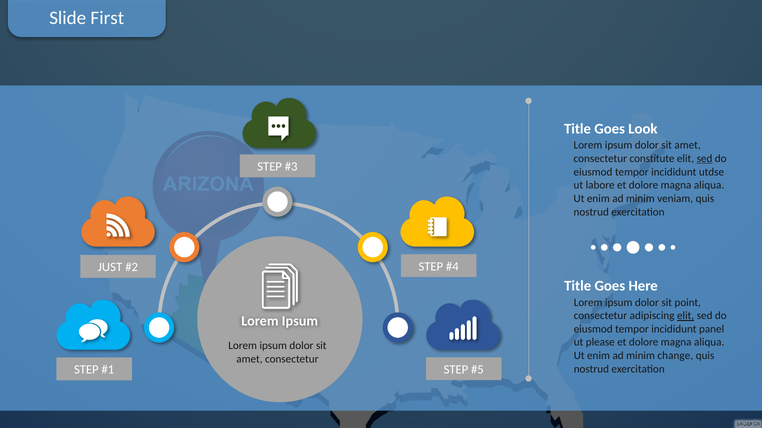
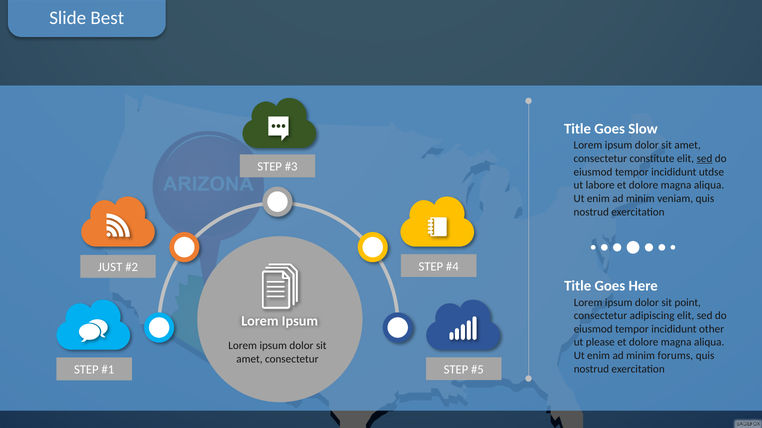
First: First -> Best
Look: Look -> Slow
elit at (686, 316) underline: present -> none
panel: panel -> other
change: change -> forums
